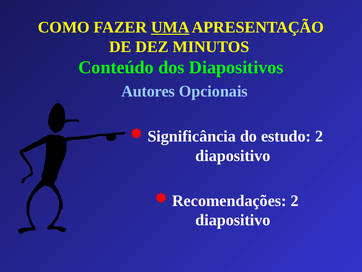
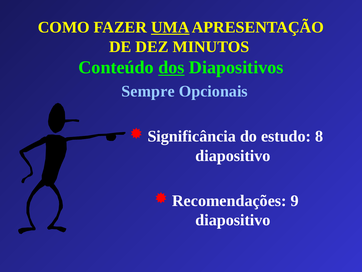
dos underline: none -> present
Autores: Autores -> Sempre
estudo 2: 2 -> 8
Recomendações 2: 2 -> 9
